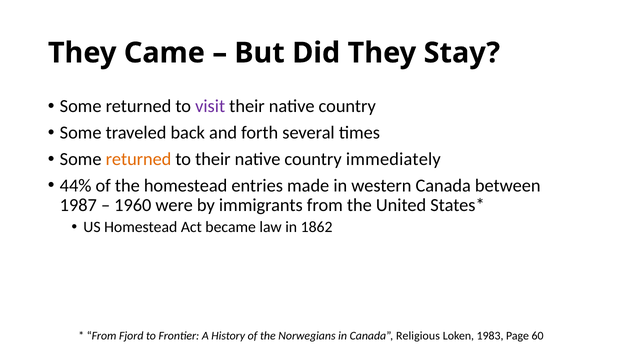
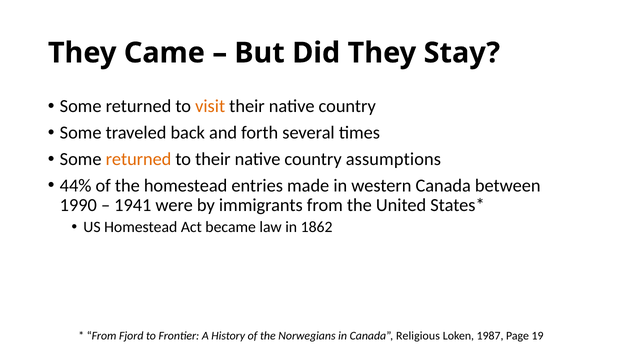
visit colour: purple -> orange
immediately: immediately -> assumptions
1987: 1987 -> 1990
1960: 1960 -> 1941
1983: 1983 -> 1987
60: 60 -> 19
